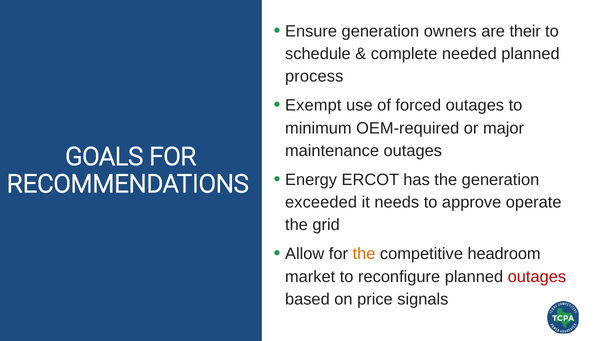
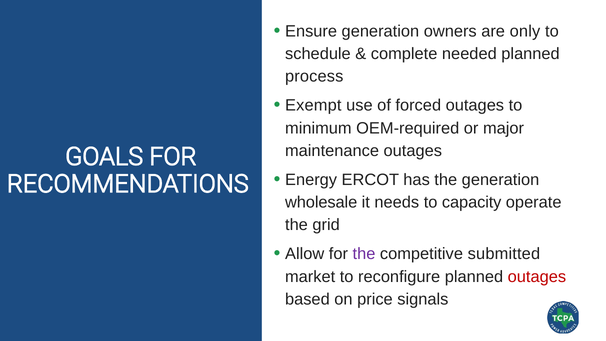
their: their -> only
exceeded: exceeded -> wholesale
approve: approve -> capacity
the at (364, 254) colour: orange -> purple
headroom: headroom -> submitted
